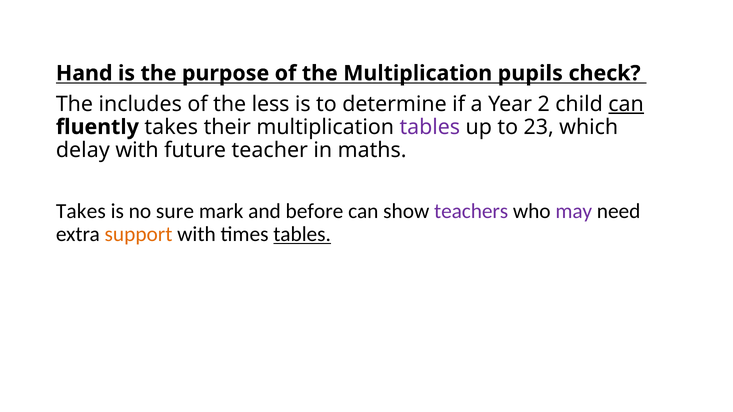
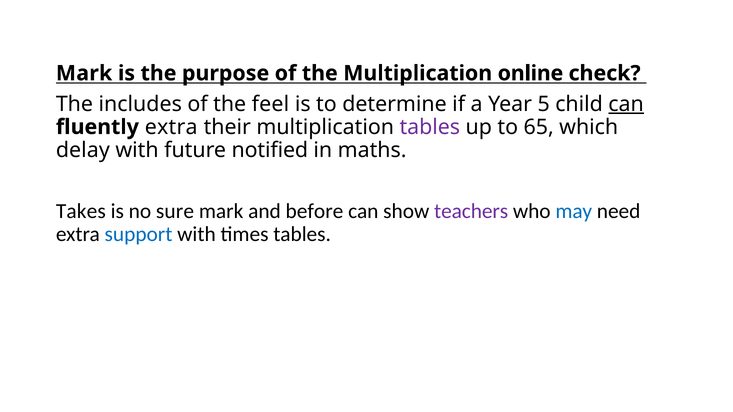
Hand at (84, 73): Hand -> Mark
pupils: pupils -> online
less: less -> feel
2: 2 -> 5
fluently takes: takes -> extra
23: 23 -> 65
teacher: teacher -> notified
may colour: purple -> blue
support colour: orange -> blue
tables at (302, 235) underline: present -> none
